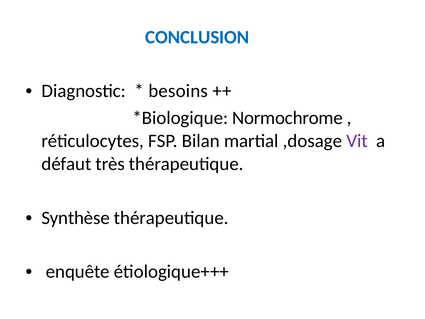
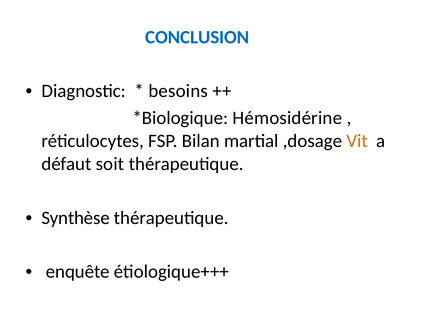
Normochrome: Normochrome -> Hémosidérine
Vit colour: purple -> orange
très: très -> soit
